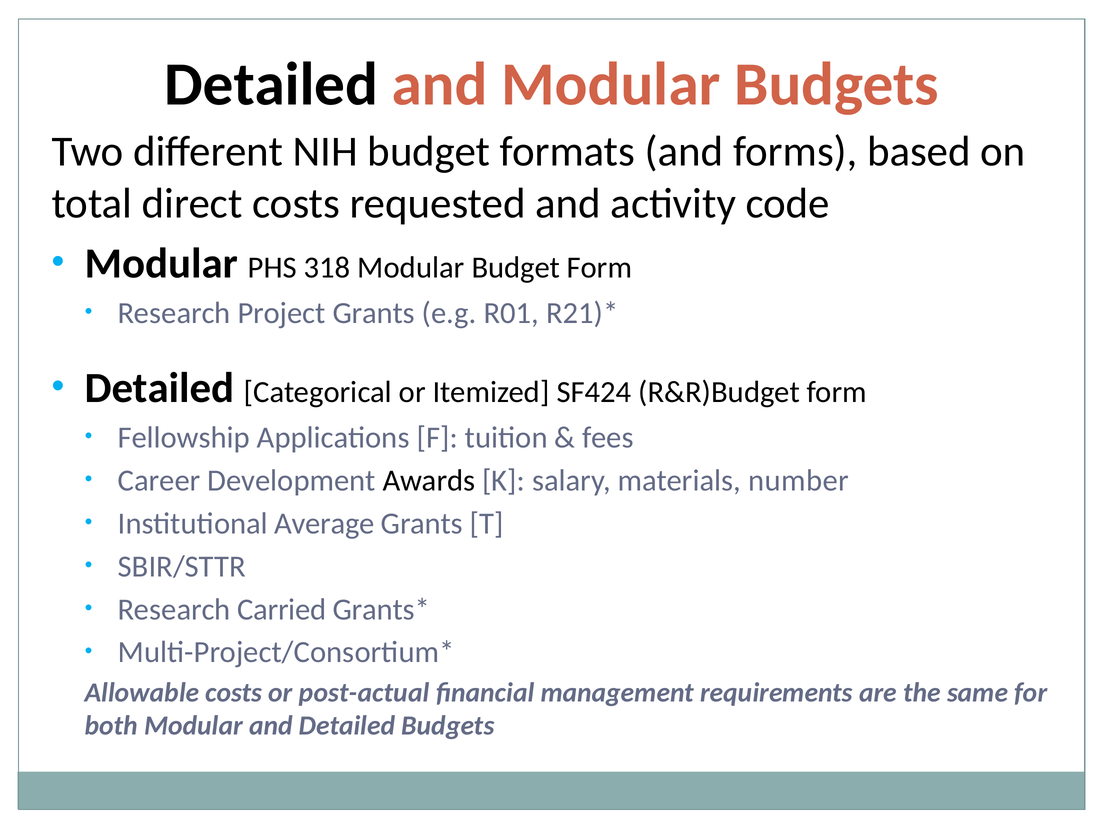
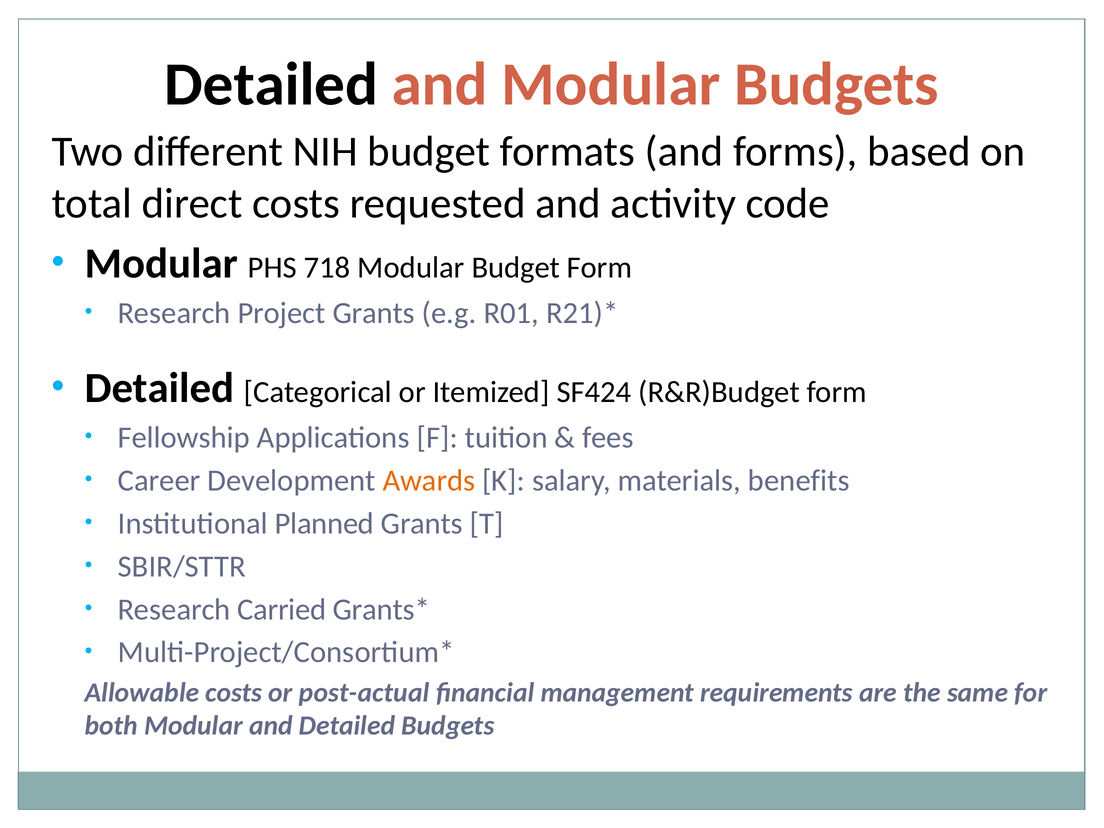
318: 318 -> 718
Awards colour: black -> orange
number: number -> benefits
Average: Average -> Planned
